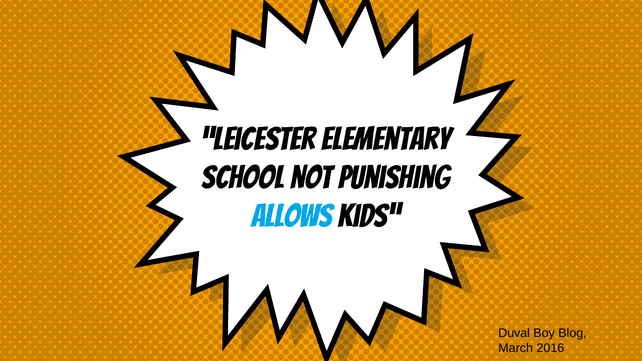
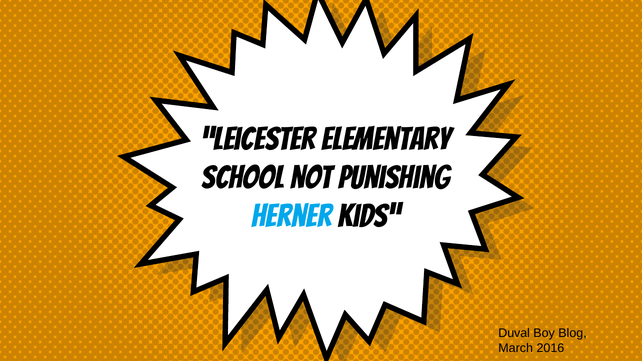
Allows: Allows -> Herner
